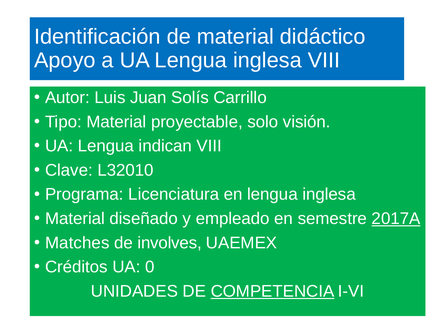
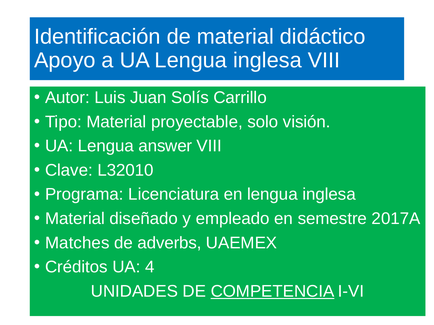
indican: indican -> answer
2017A underline: present -> none
involves: involves -> adverbs
0: 0 -> 4
